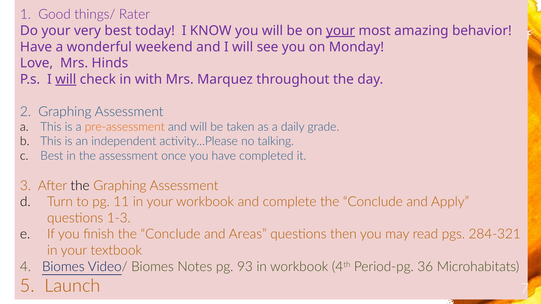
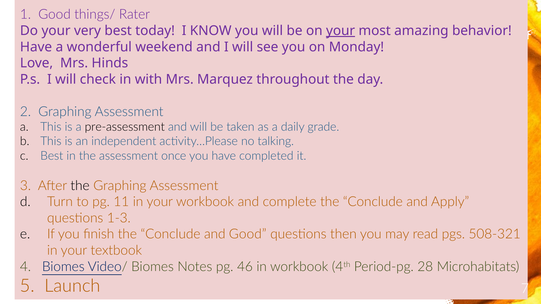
will at (66, 79) underline: present -> none
pre-assessment colour: orange -> black
and Areas: Areas -> Good
284-321: 284-321 -> 508-321
93: 93 -> 46
36: 36 -> 28
